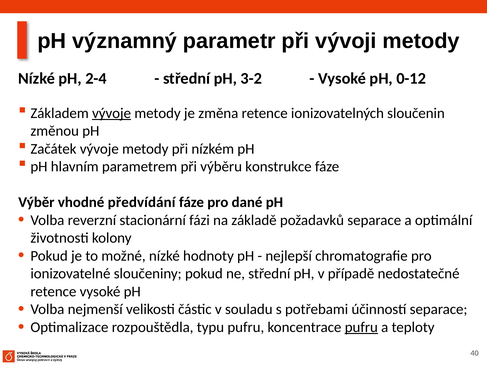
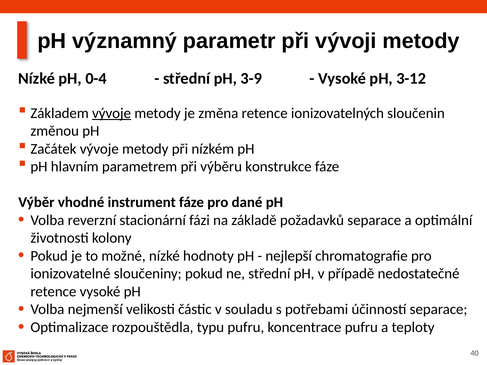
2-4: 2-4 -> 0-4
3-2: 3-2 -> 3-9
0-12: 0-12 -> 3-12
předvídání: předvídání -> instrument
pufru at (361, 327) underline: present -> none
